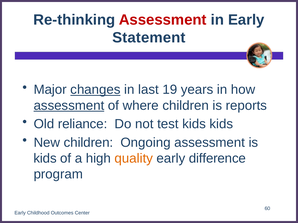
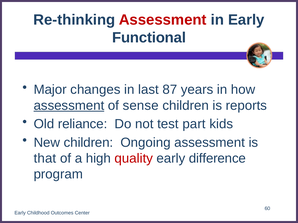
Statement: Statement -> Functional
changes underline: present -> none
19: 19 -> 87
where: where -> sense
test kids: kids -> part
kids at (45, 159): kids -> that
quality colour: orange -> red
